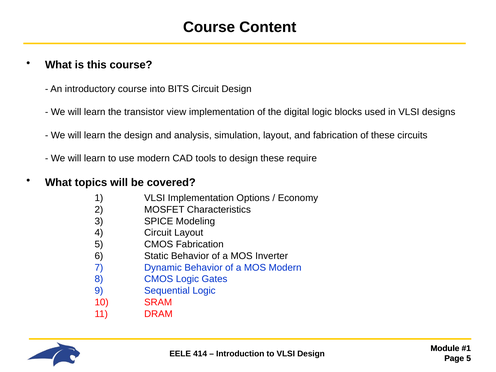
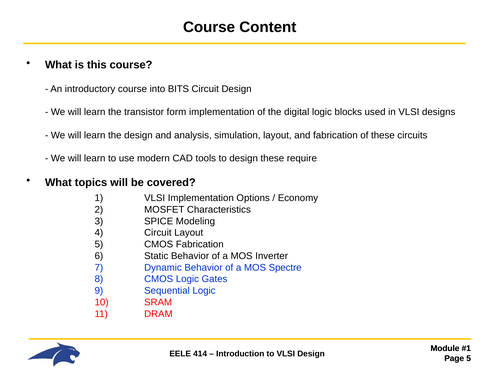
view: view -> form
MOS Modern: Modern -> Spectre
